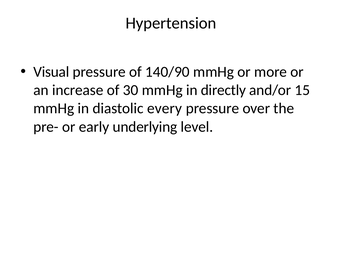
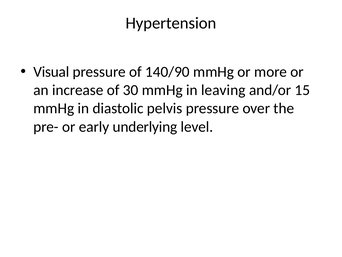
directly: directly -> leaving
every: every -> pelvis
